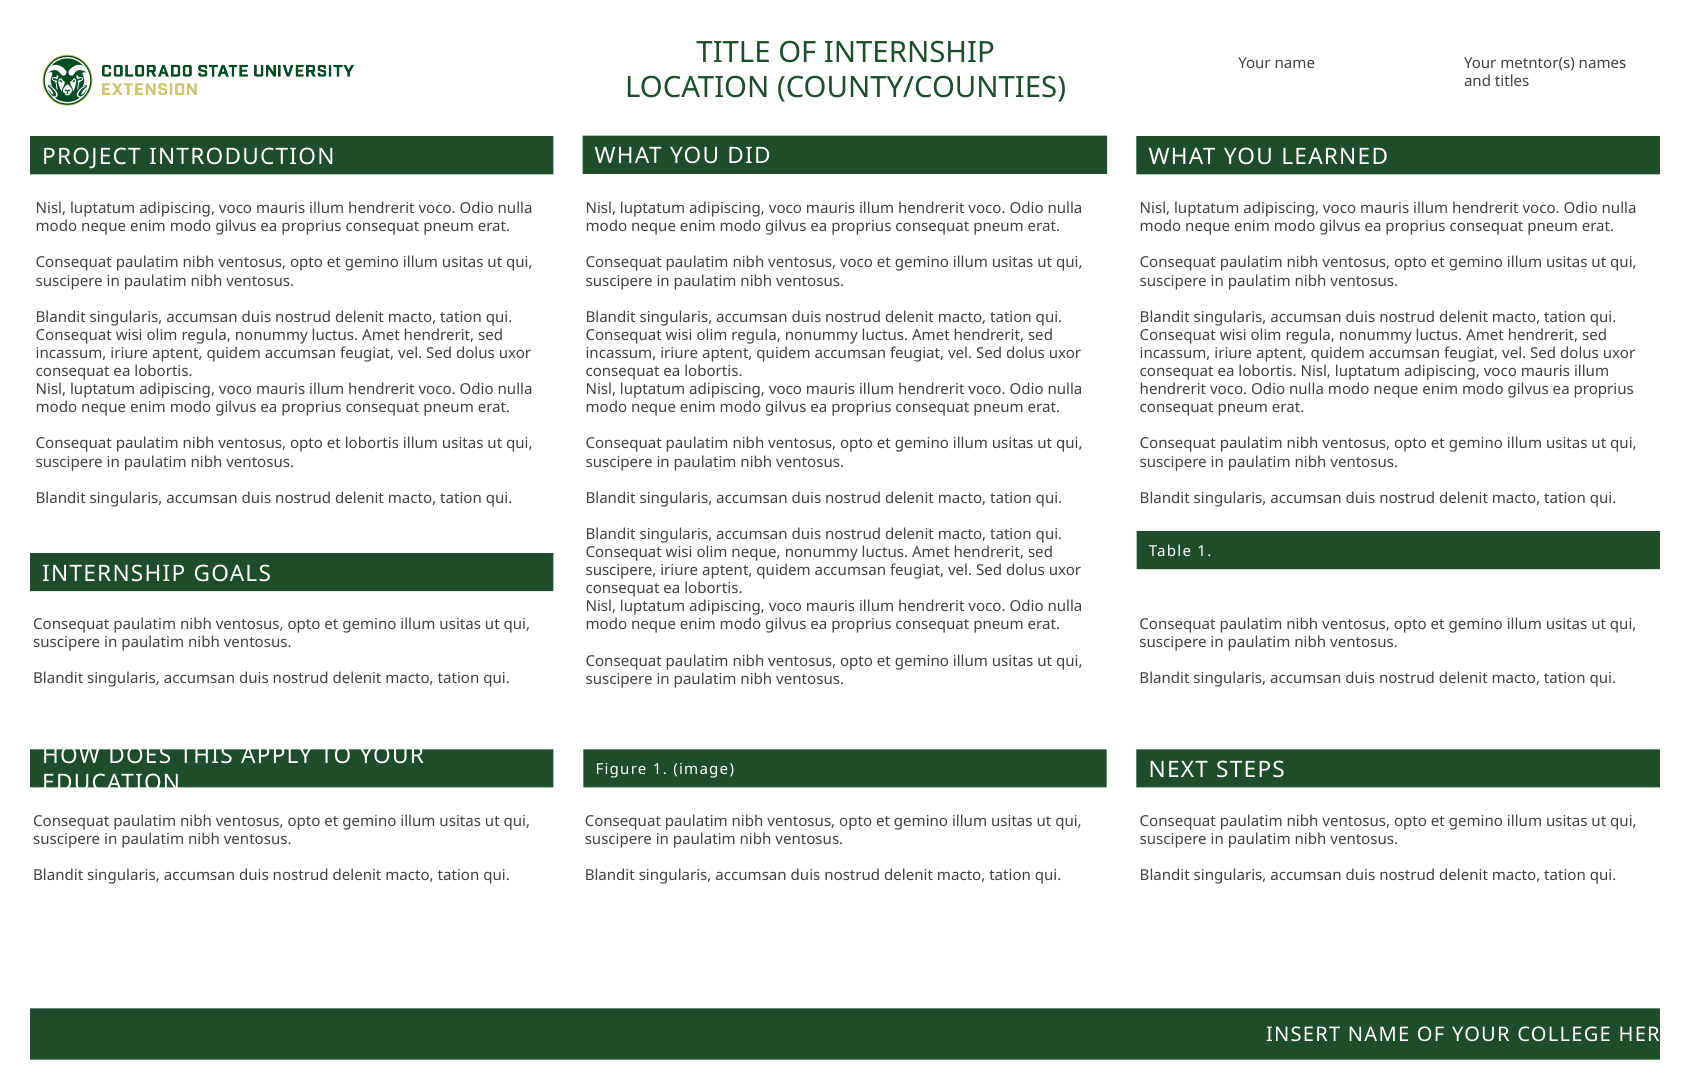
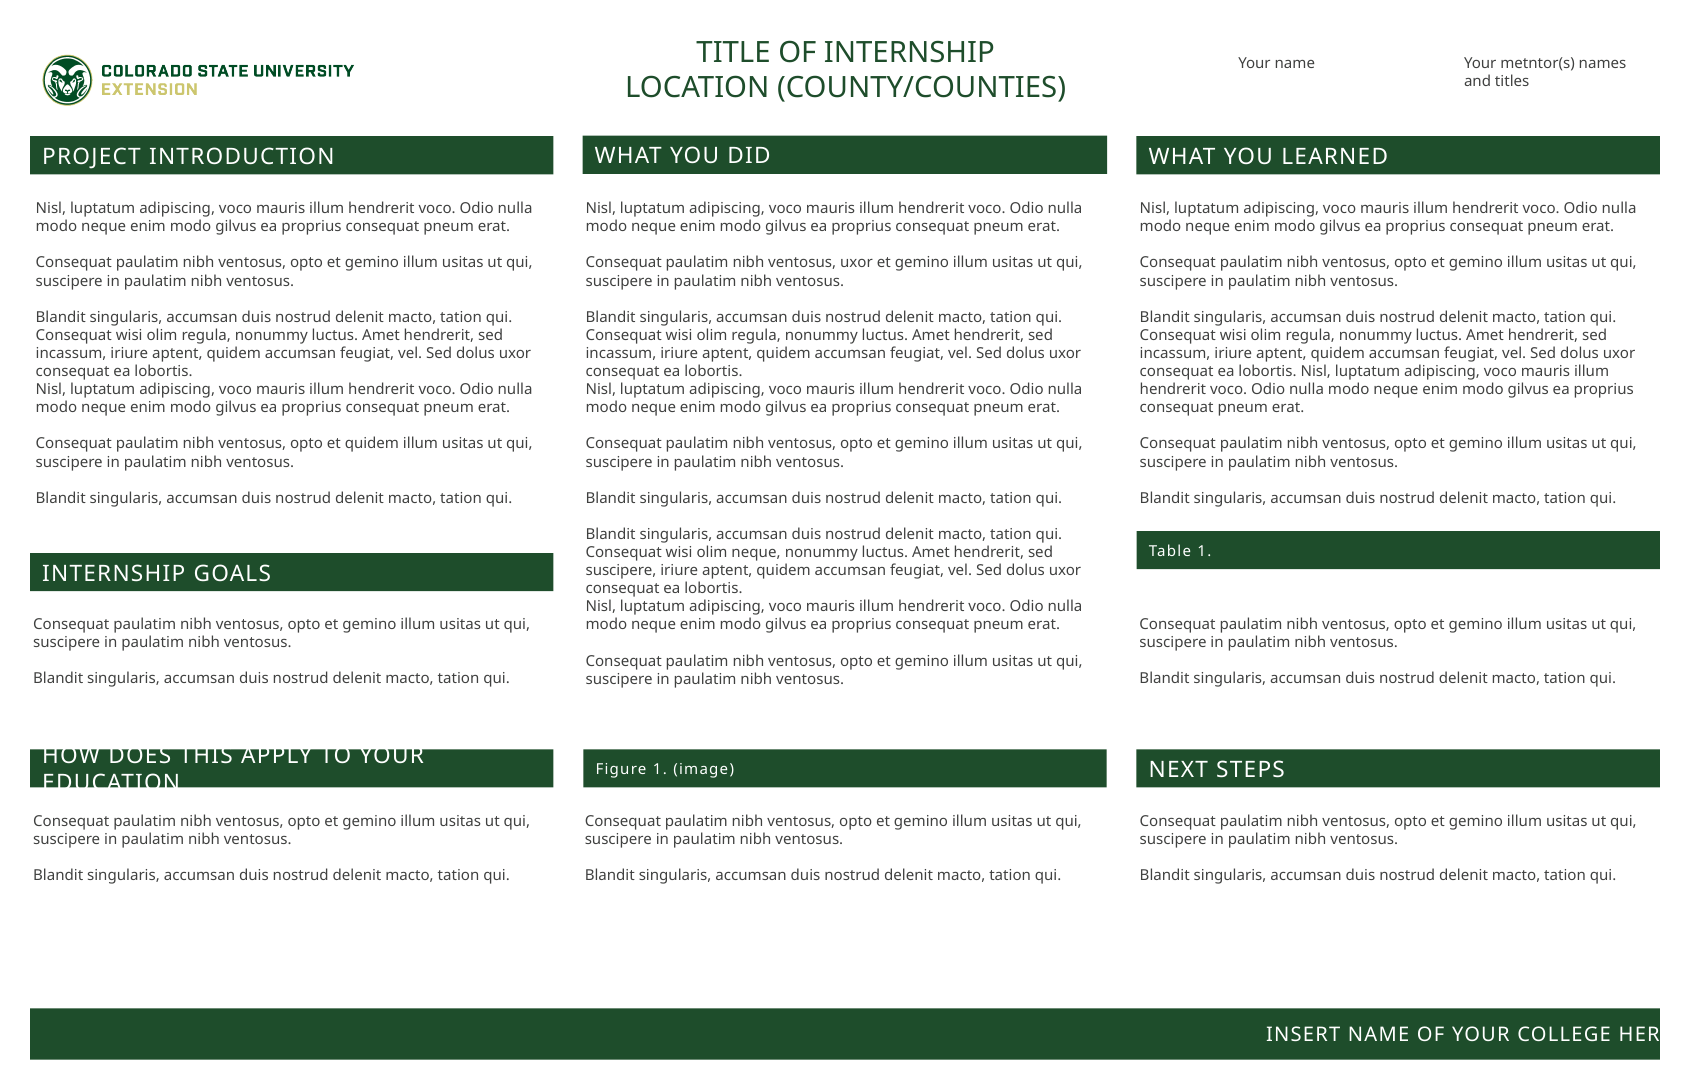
ventosus voco: voco -> uxor
et lobortis: lobortis -> quidem
